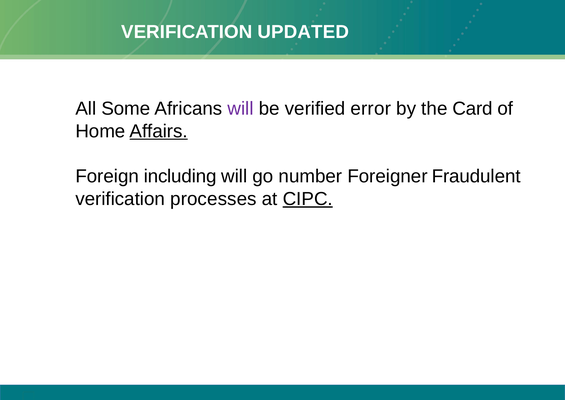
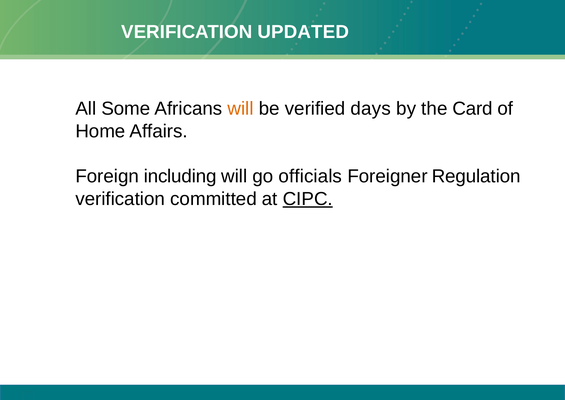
will at (241, 109) colour: purple -> orange
error: error -> days
Affairs underline: present -> none
number: number -> officials
Fraudulent: Fraudulent -> Regulation
processes: processes -> committed
